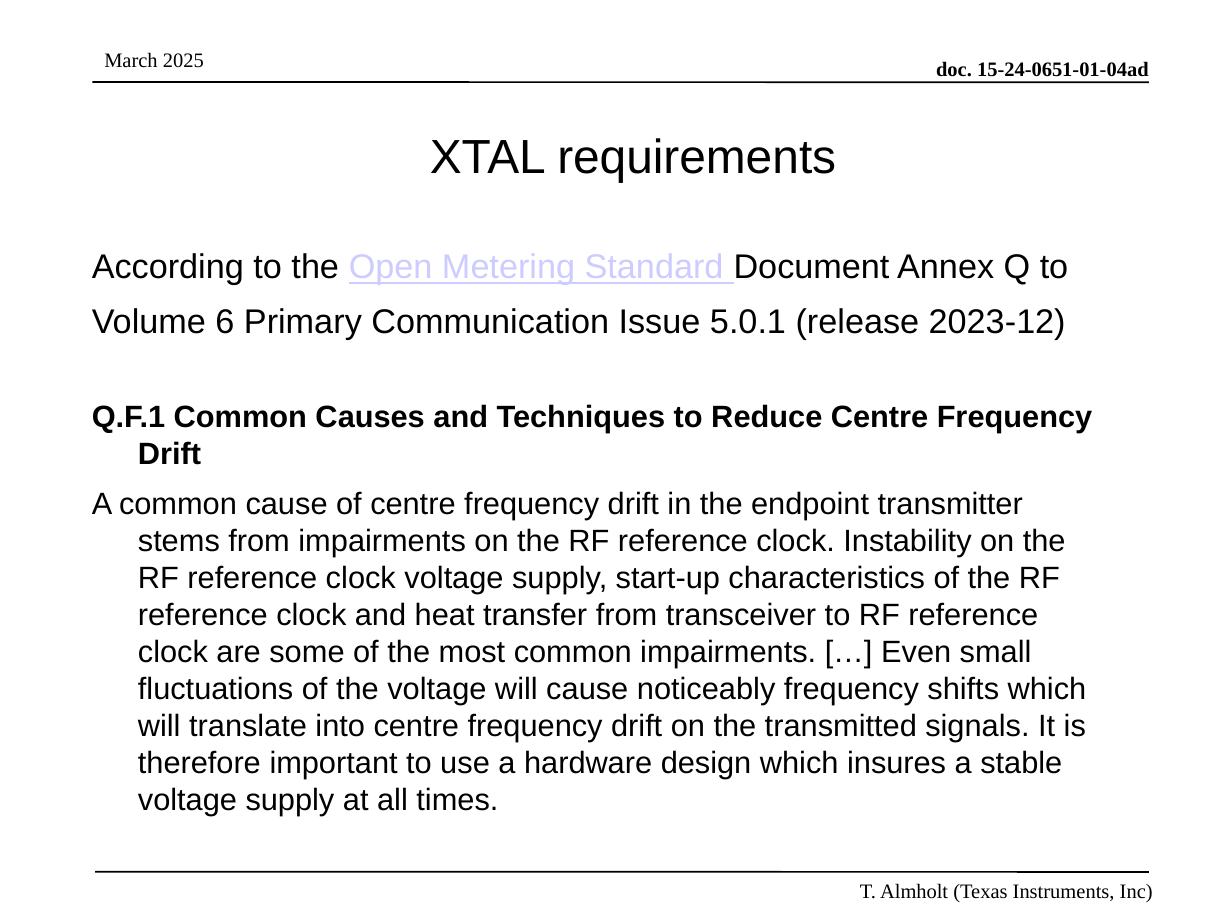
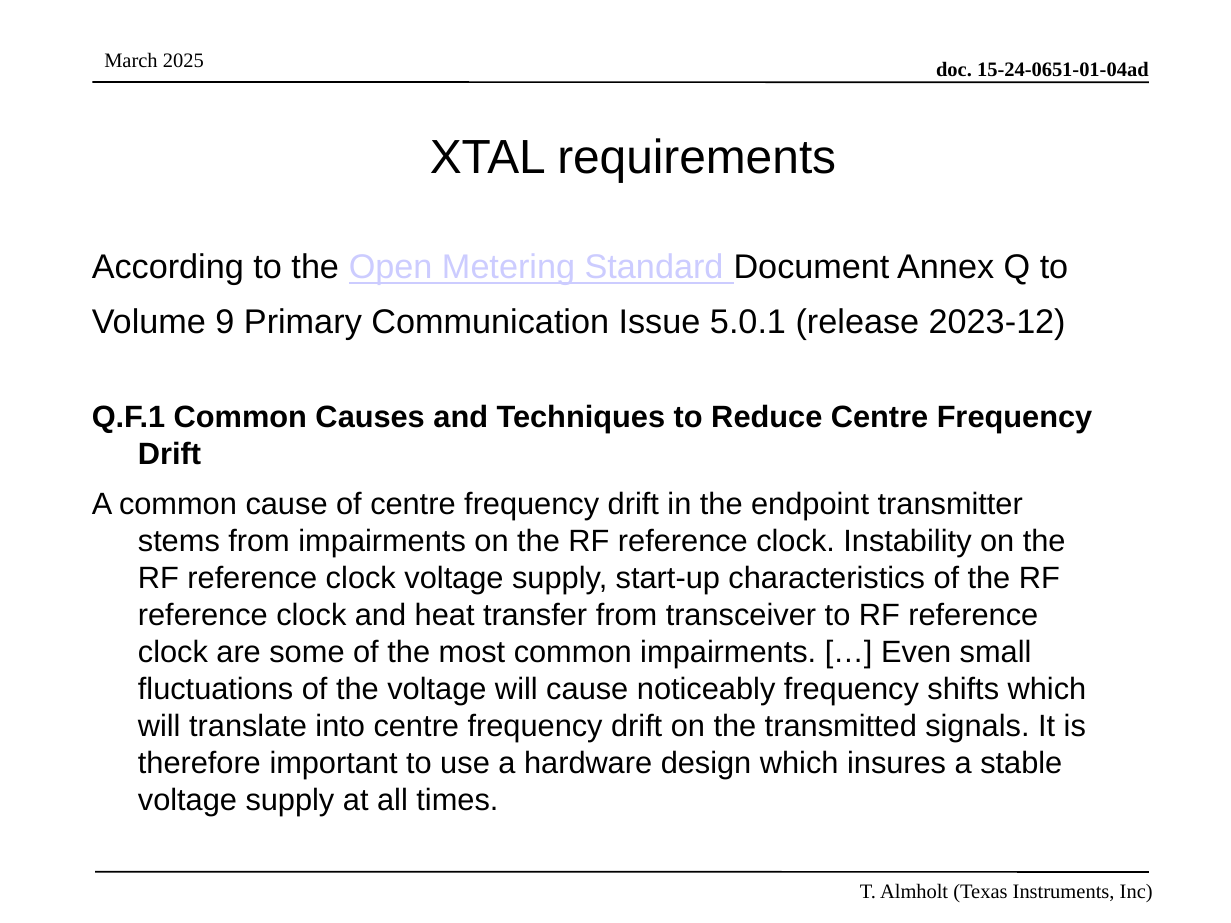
6: 6 -> 9
